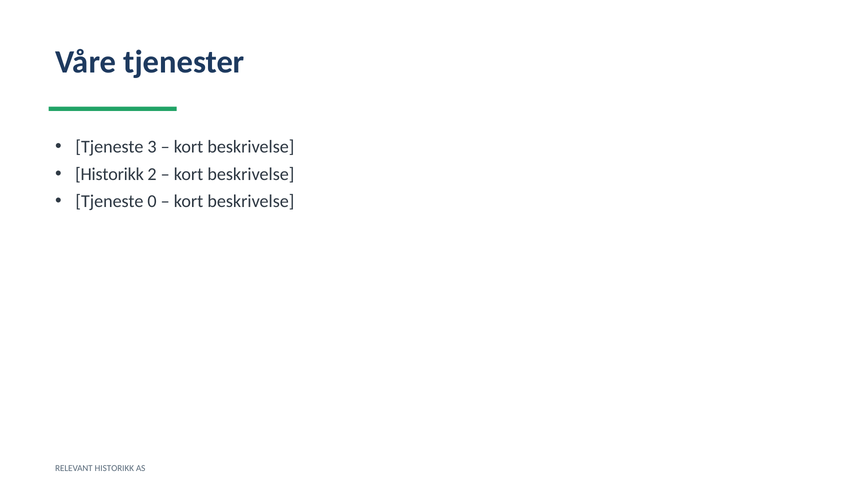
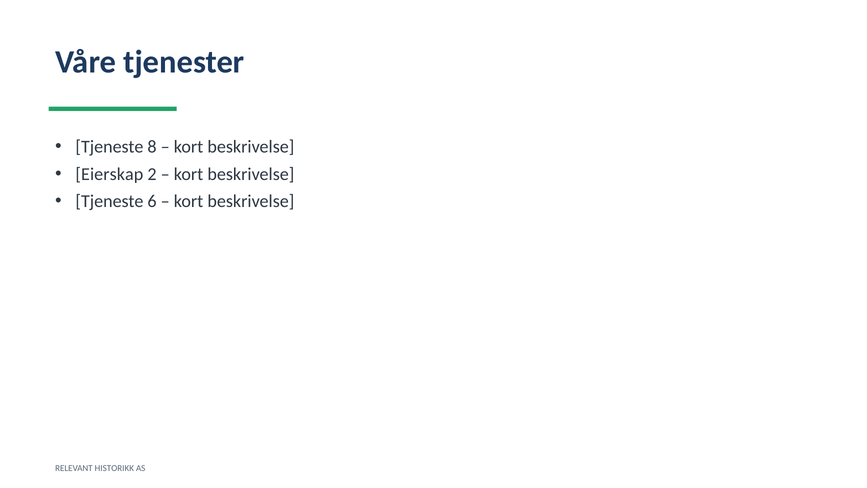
3: 3 -> 8
Historikk at (110, 174): Historikk -> Eierskap
0: 0 -> 6
